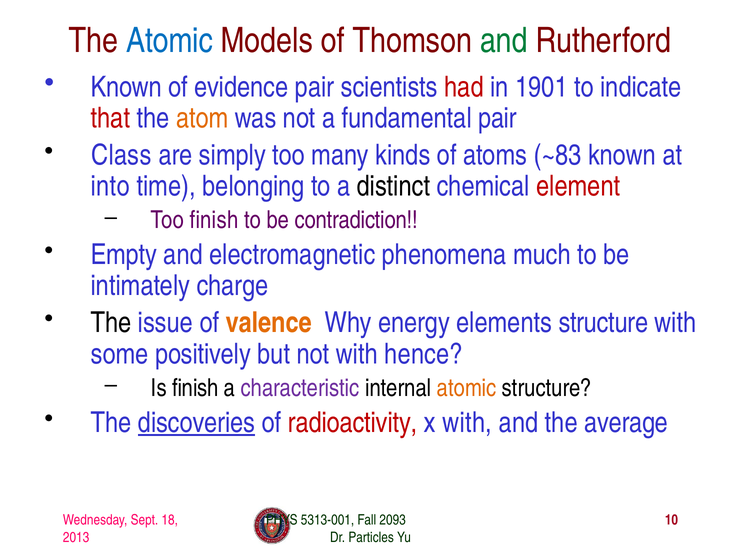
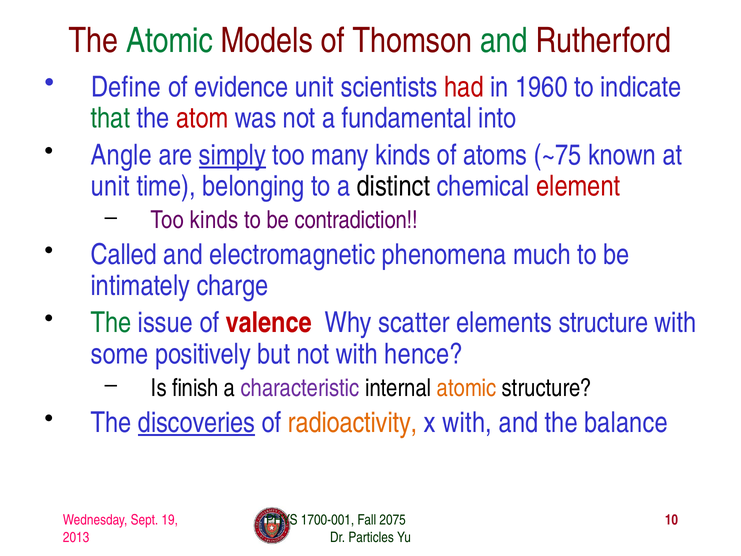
Atomic at (170, 41) colour: blue -> green
Known at (126, 87): Known -> Define
evidence pair: pair -> unit
1901: 1901 -> 1960
that colour: red -> green
atom colour: orange -> red
fundamental pair: pair -> into
Class: Class -> Angle
simply underline: none -> present
~83: ~83 -> ~75
into at (110, 186): into -> unit
Too finish: finish -> kinds
Empty: Empty -> Called
The at (111, 323) colour: black -> green
valence colour: orange -> red
energy: energy -> scatter
radioactivity colour: red -> orange
average: average -> balance
18: 18 -> 19
5313-001: 5313-001 -> 1700-001
2093: 2093 -> 2075
